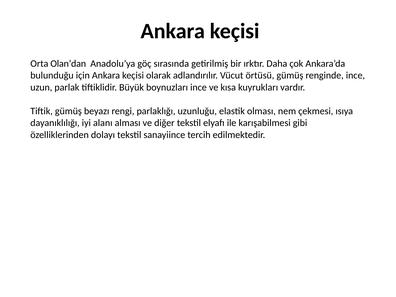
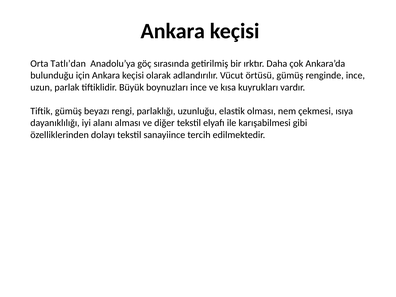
Olan’dan: Olan’dan -> Tatlı’dan
